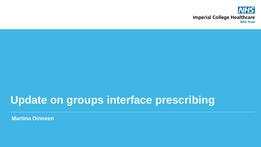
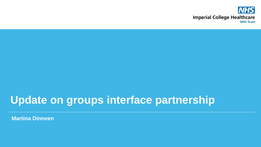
prescribing: prescribing -> partnership
